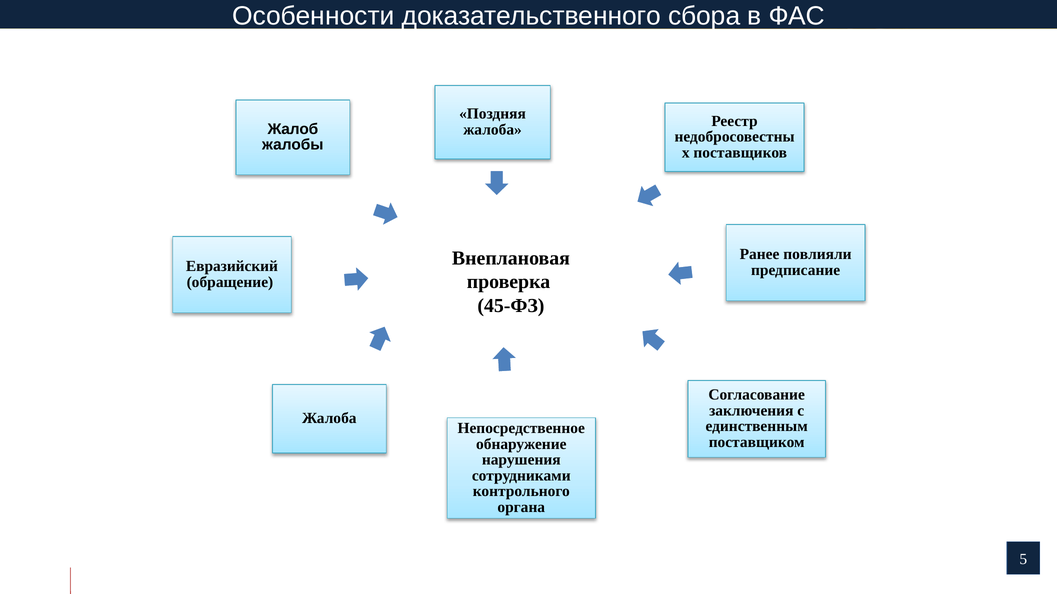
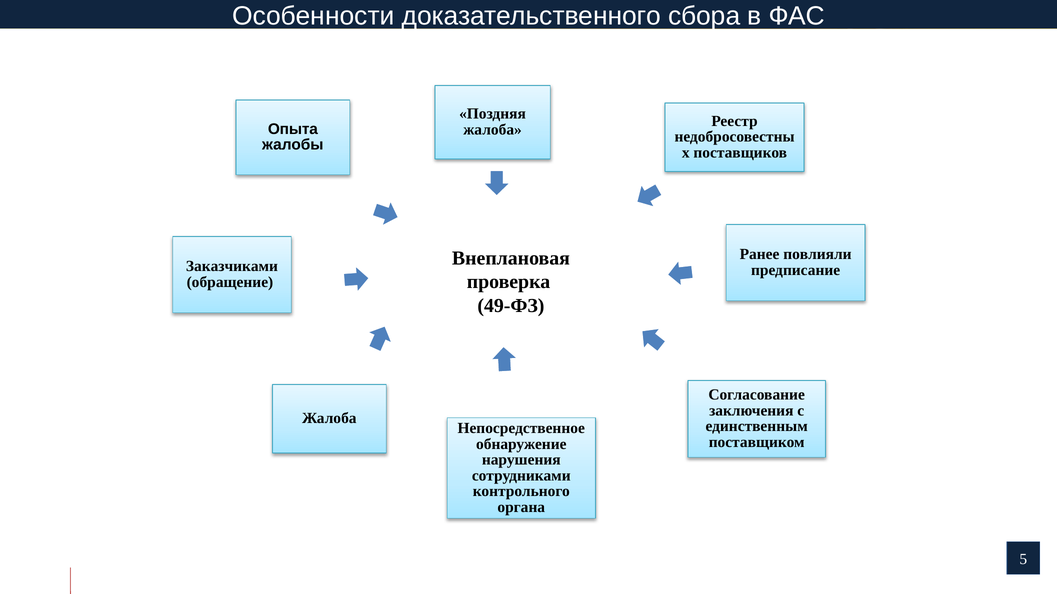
Жалоб: Жалоб -> Опыта
Евразийский: Евразийский -> Заказчиками
45-ФЗ: 45-ФЗ -> 49-ФЗ
